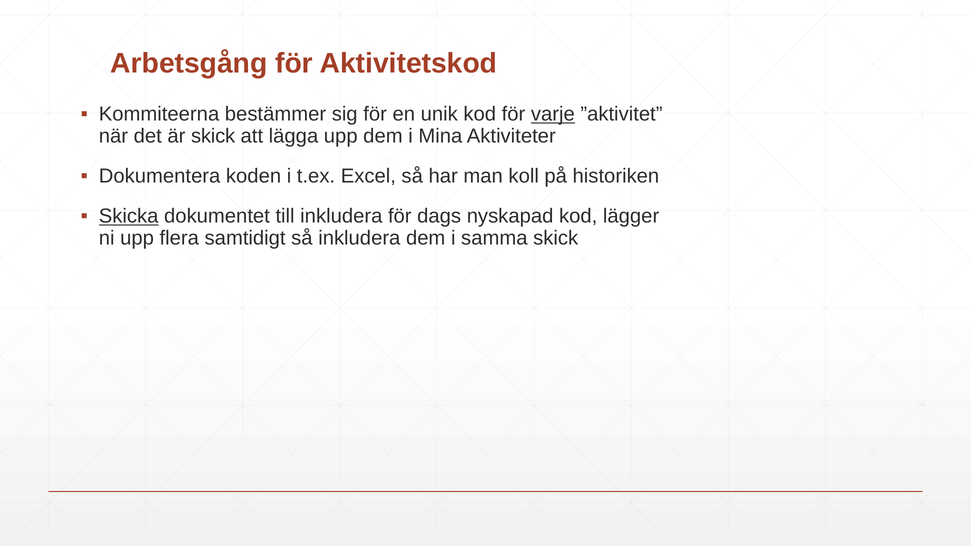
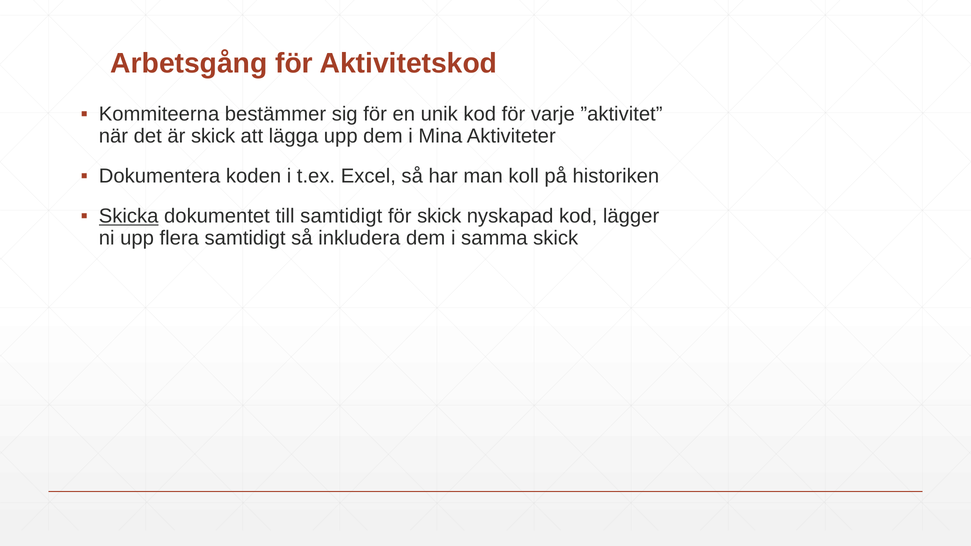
varje underline: present -> none
till inkludera: inkludera -> samtidigt
för dags: dags -> skick
